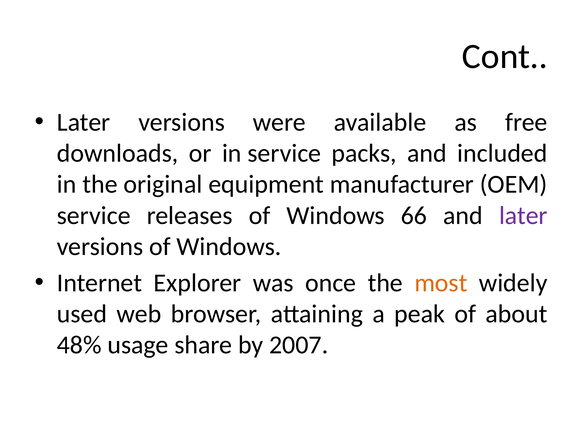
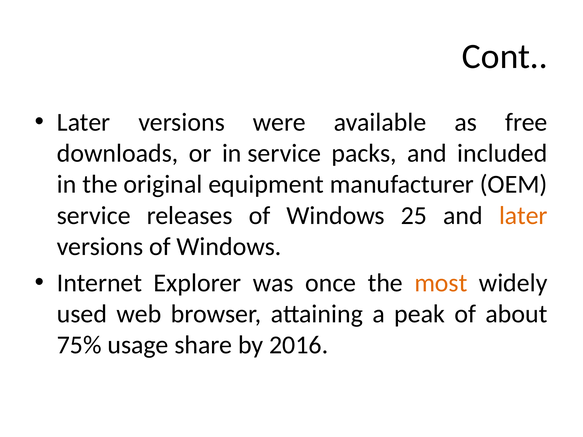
66: 66 -> 25
later at (523, 216) colour: purple -> orange
48%: 48% -> 75%
2007: 2007 -> 2016
